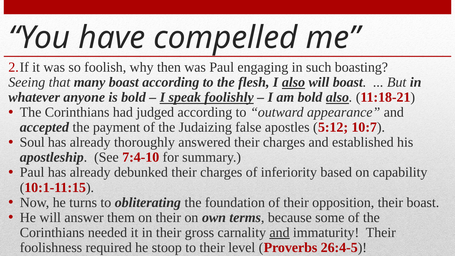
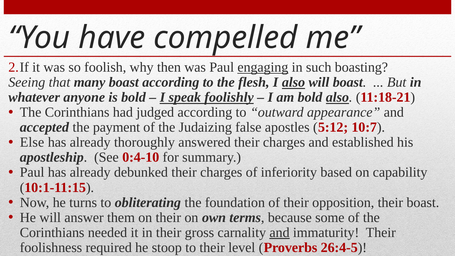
engaging underline: none -> present
Soul: Soul -> Else
7:4-10: 7:4-10 -> 0:4-10
